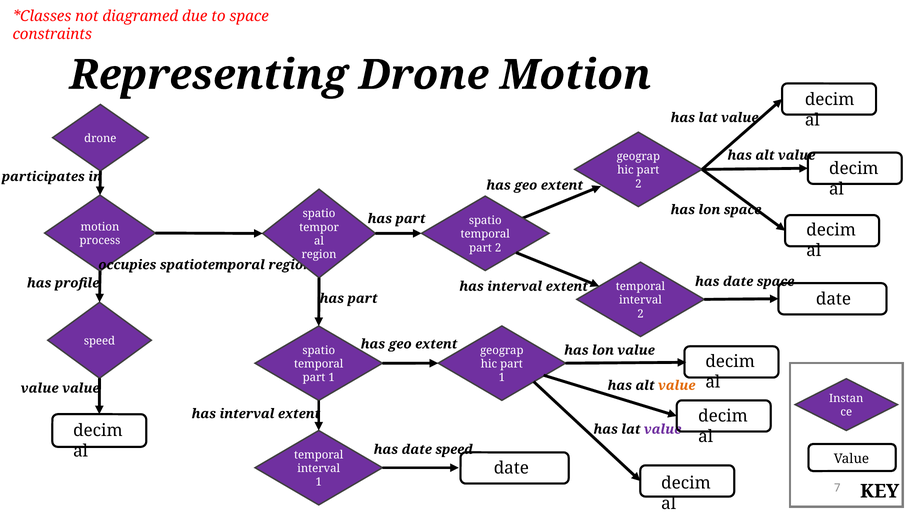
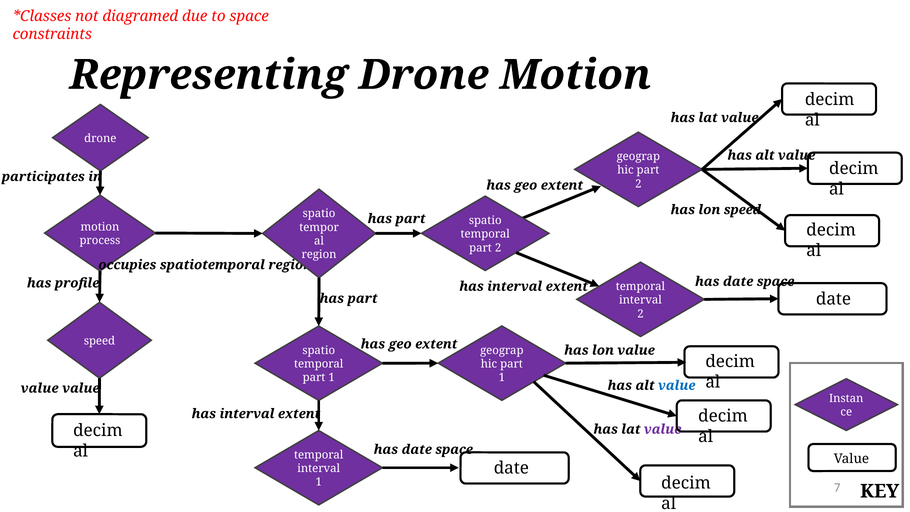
lon space: space -> speed
value at (677, 385) colour: orange -> blue
speed at (454, 449): speed -> space
